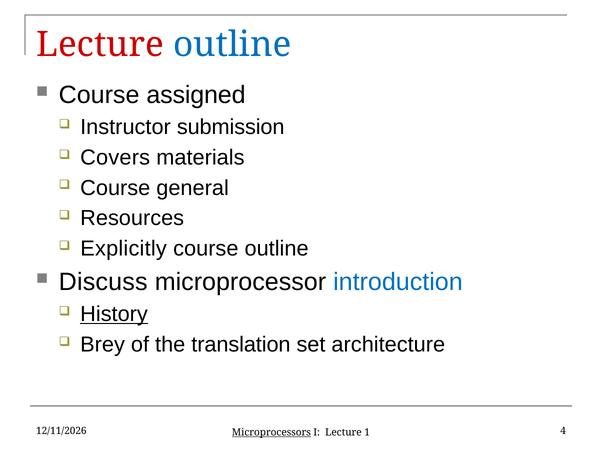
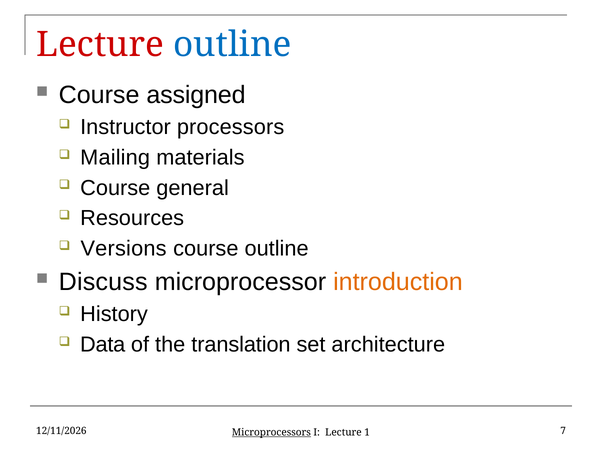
submission: submission -> processors
Covers: Covers -> Mailing
Explicitly: Explicitly -> Versions
introduction colour: blue -> orange
History underline: present -> none
Brey: Brey -> Data
4: 4 -> 7
